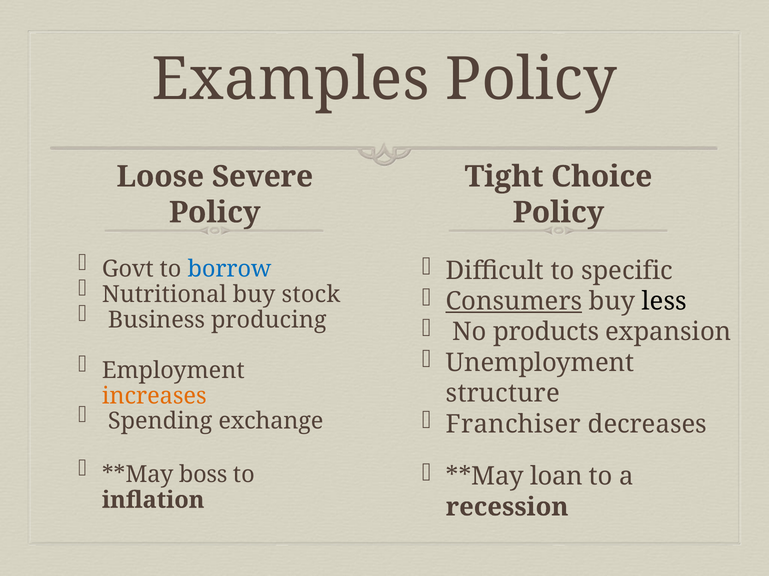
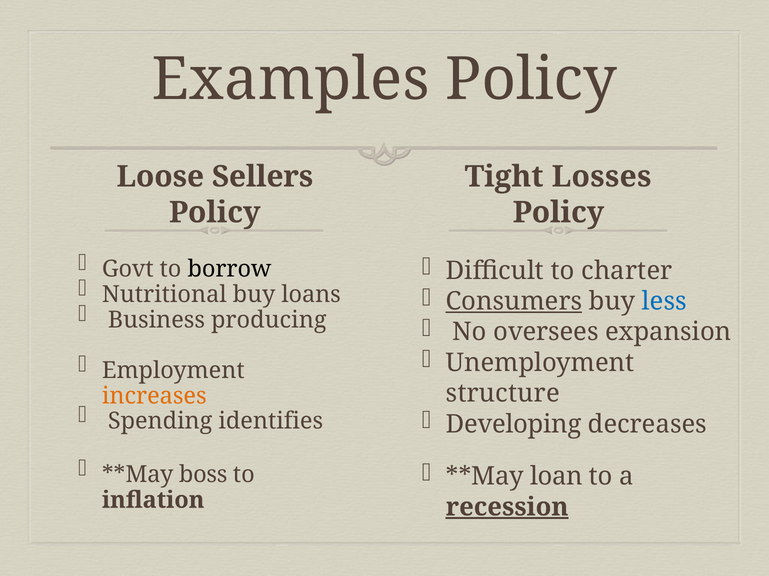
Severe: Severe -> Sellers
Choice: Choice -> Losses
borrow colour: blue -> black
specific: specific -> charter
stock: stock -> loans
less colour: black -> blue
products: products -> oversees
exchange: exchange -> identifies
Franchiser: Franchiser -> Developing
recession underline: none -> present
